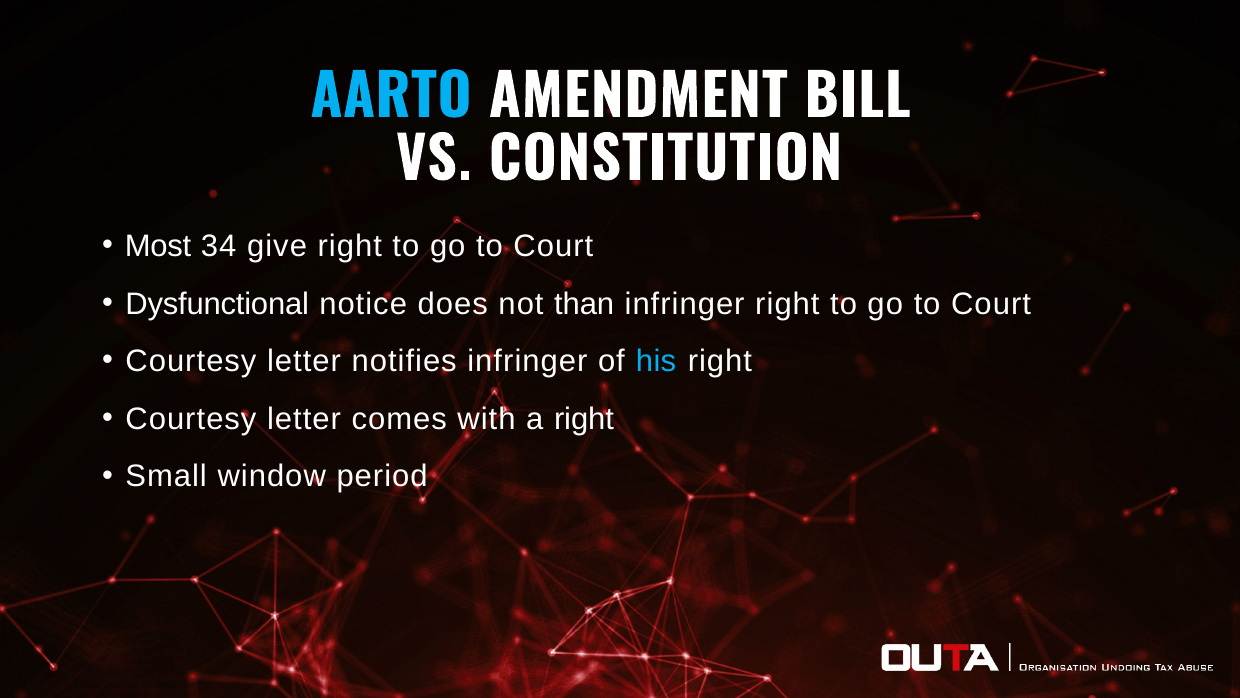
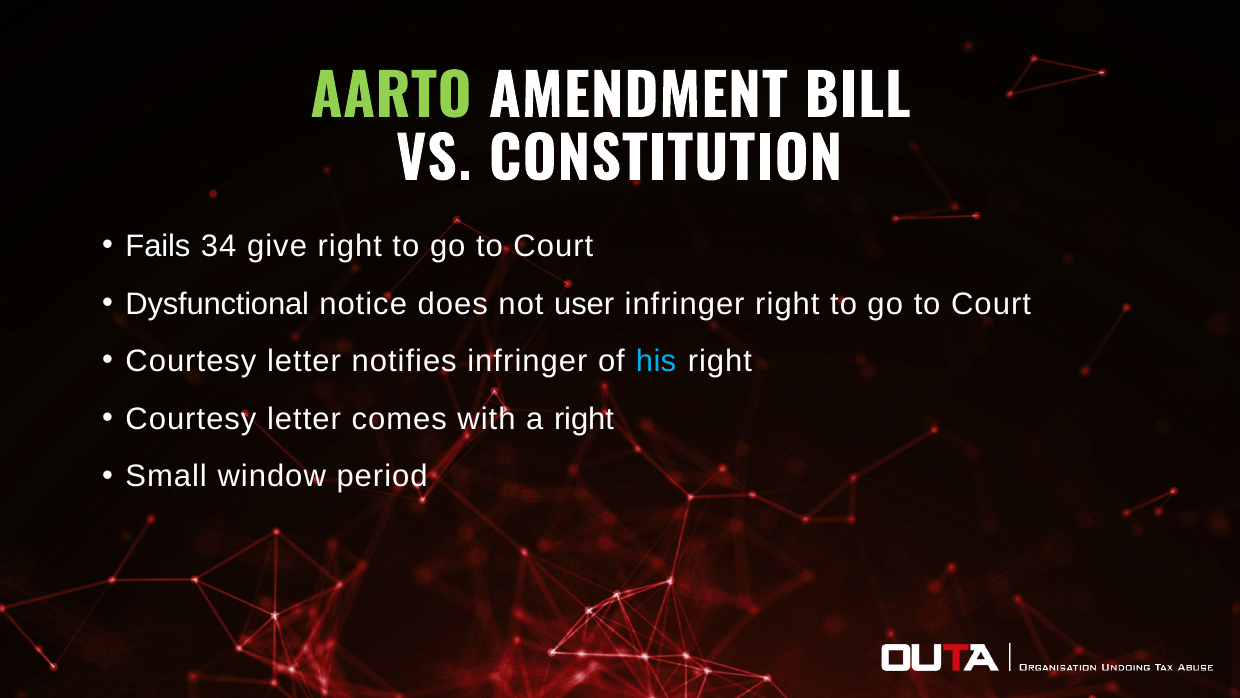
AARTO colour: light blue -> light green
Most: Most -> Fails
than: than -> user
